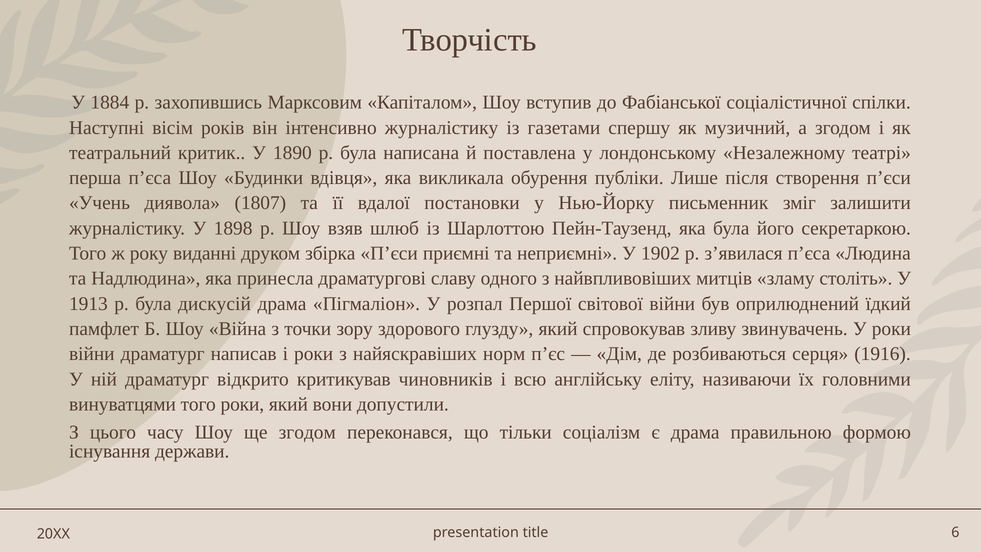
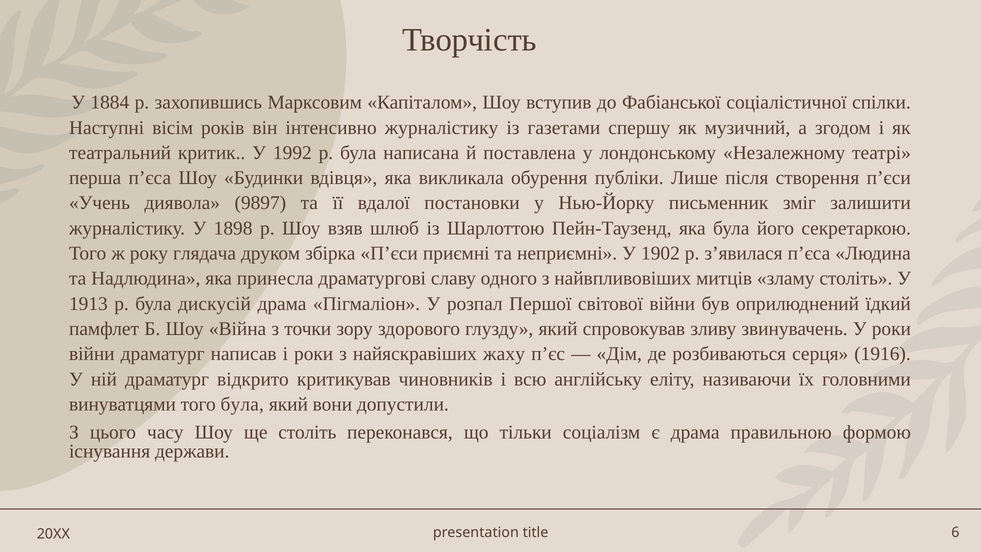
1890: 1890 -> 1992
1807: 1807 -> 9897
виданні: виданні -> глядача
норм: норм -> жаху
того роки: роки -> була
ще згодом: згодом -> століть
